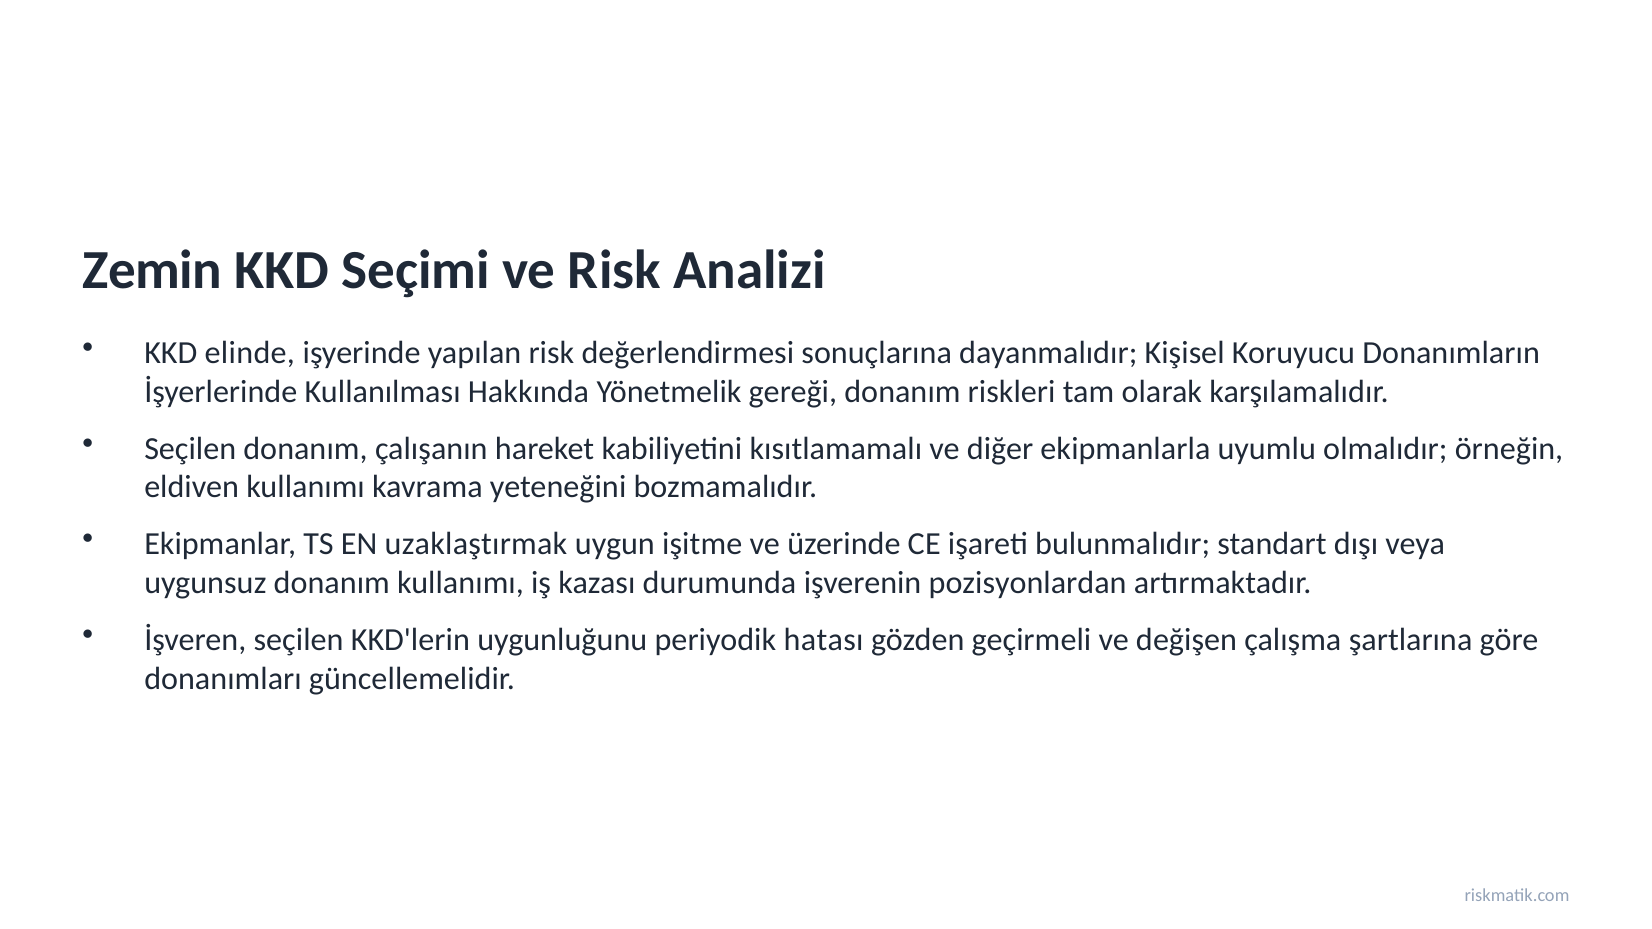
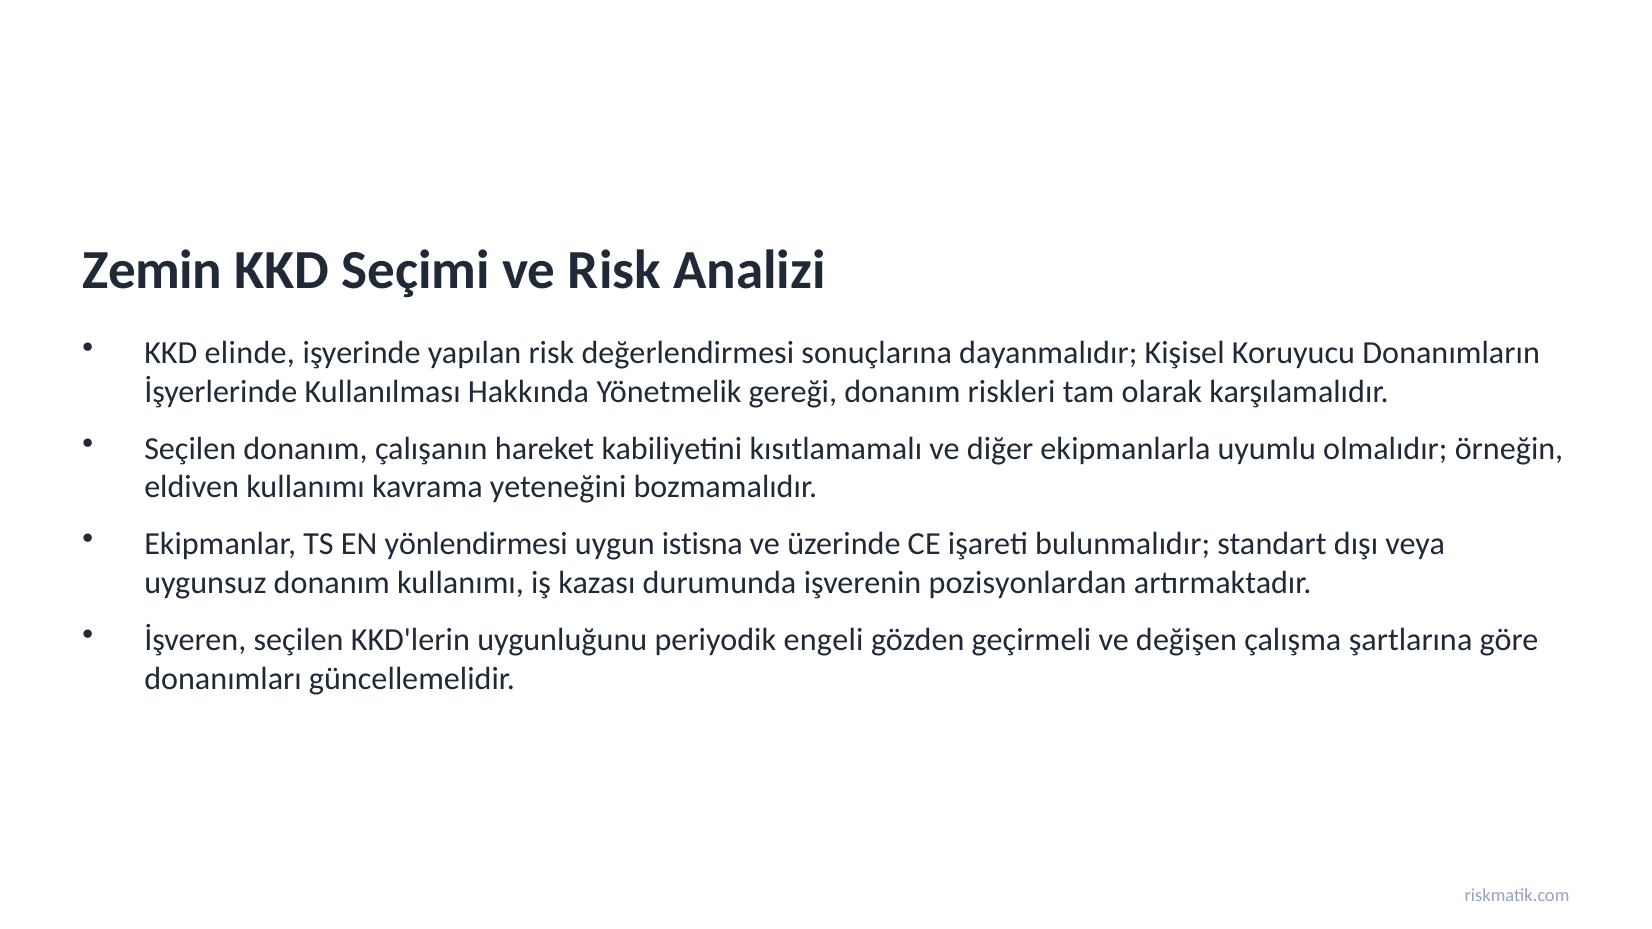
uzaklaştırmak: uzaklaştırmak -> yönlendirmesi
işitme: işitme -> istisna
hatası: hatası -> engeli
